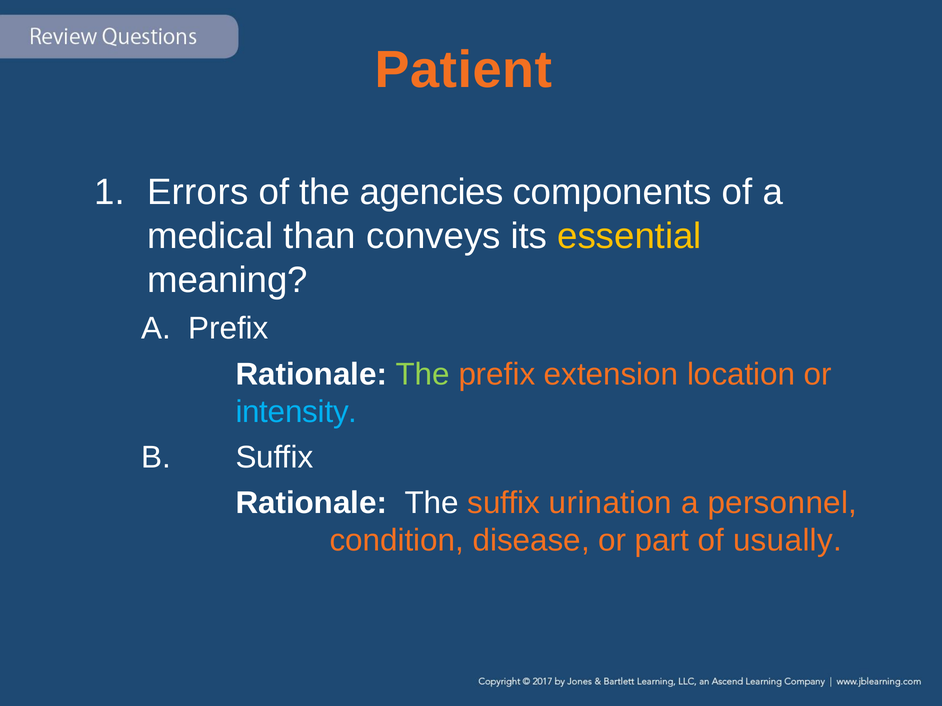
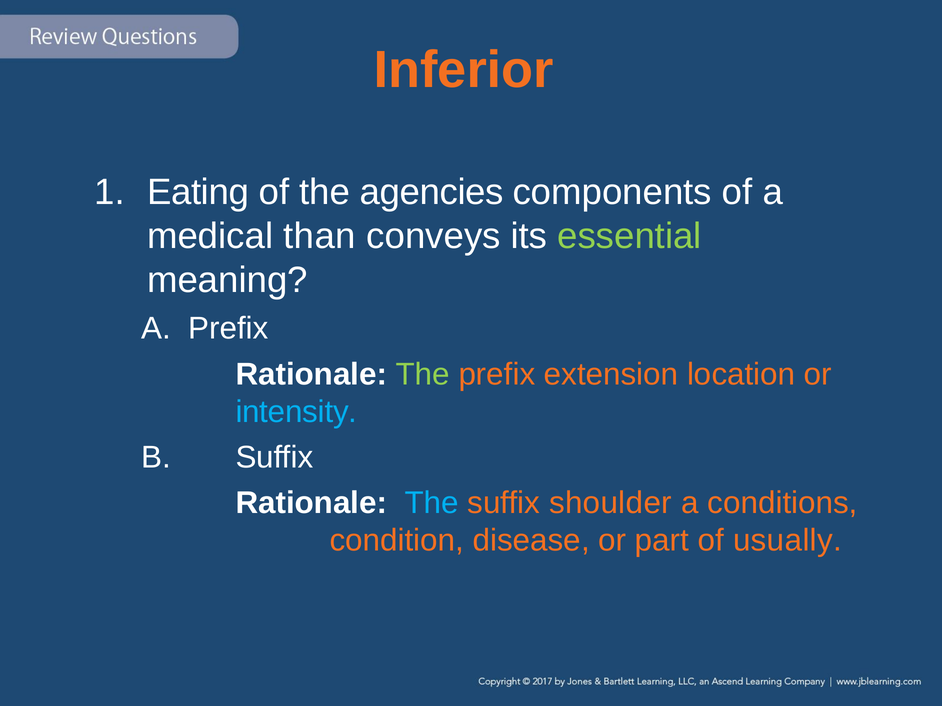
Patient: Patient -> Inferior
Errors: Errors -> Eating
essential colour: yellow -> light green
The at (432, 503) colour: white -> light blue
urination: urination -> shoulder
personnel: personnel -> conditions
